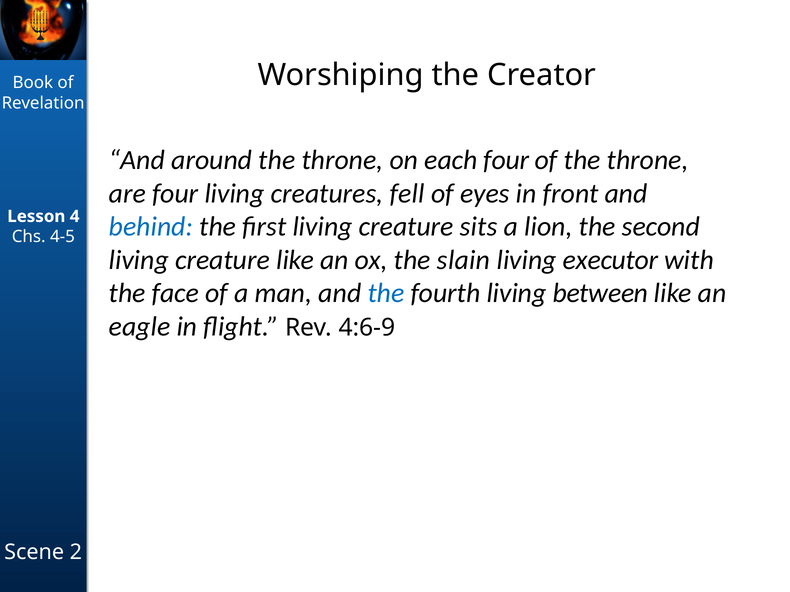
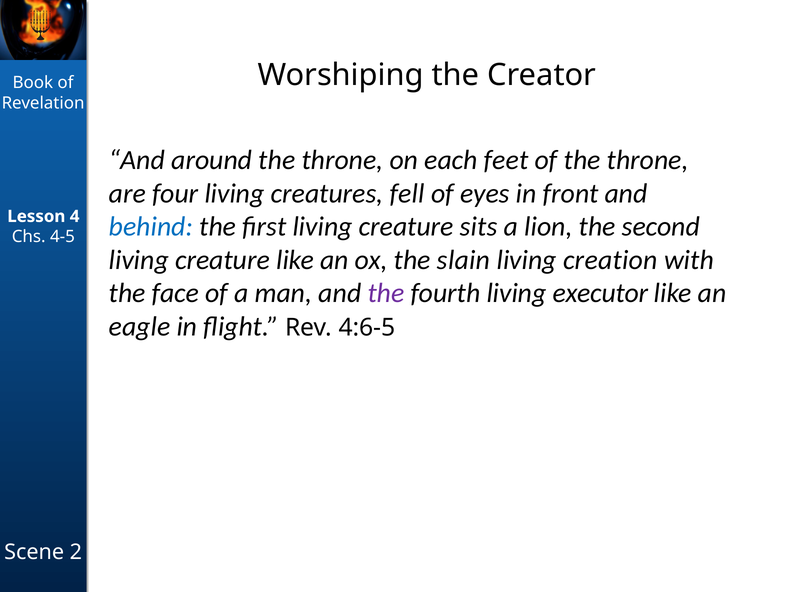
each four: four -> feet
executor: executor -> creation
the at (386, 294) colour: blue -> purple
between: between -> executor
4:6-9: 4:6-9 -> 4:6-5
